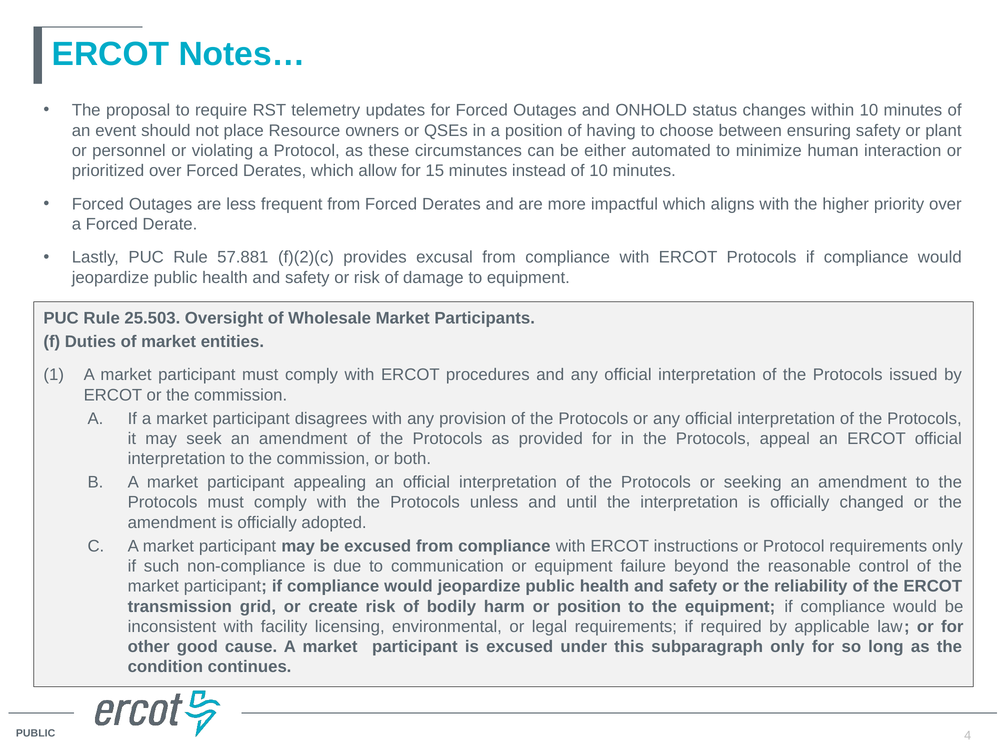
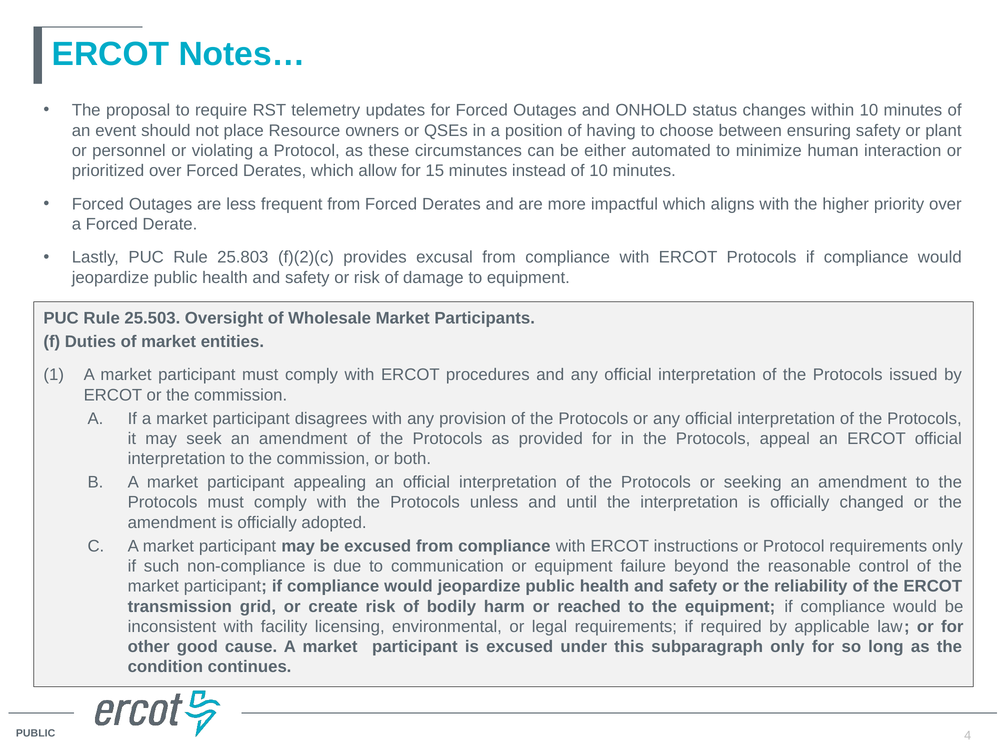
57.881: 57.881 -> 25.803
or position: position -> reached
